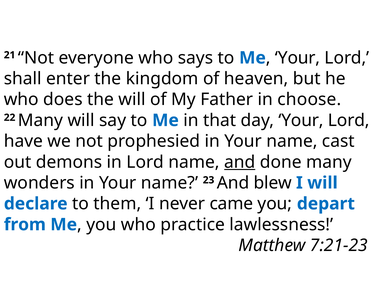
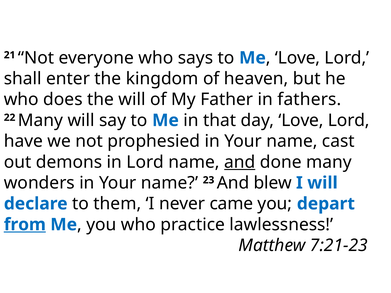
Your at (298, 58): Your -> Love
choose: choose -> fathers
day Your: Your -> Love
from underline: none -> present
